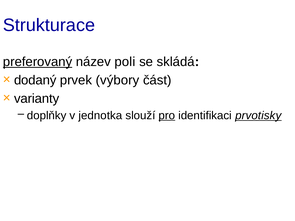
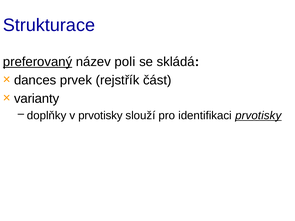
dodaný: dodaný -> dances
výbory: výbory -> rejstřík
v jednotka: jednotka -> prvotisky
pro underline: present -> none
